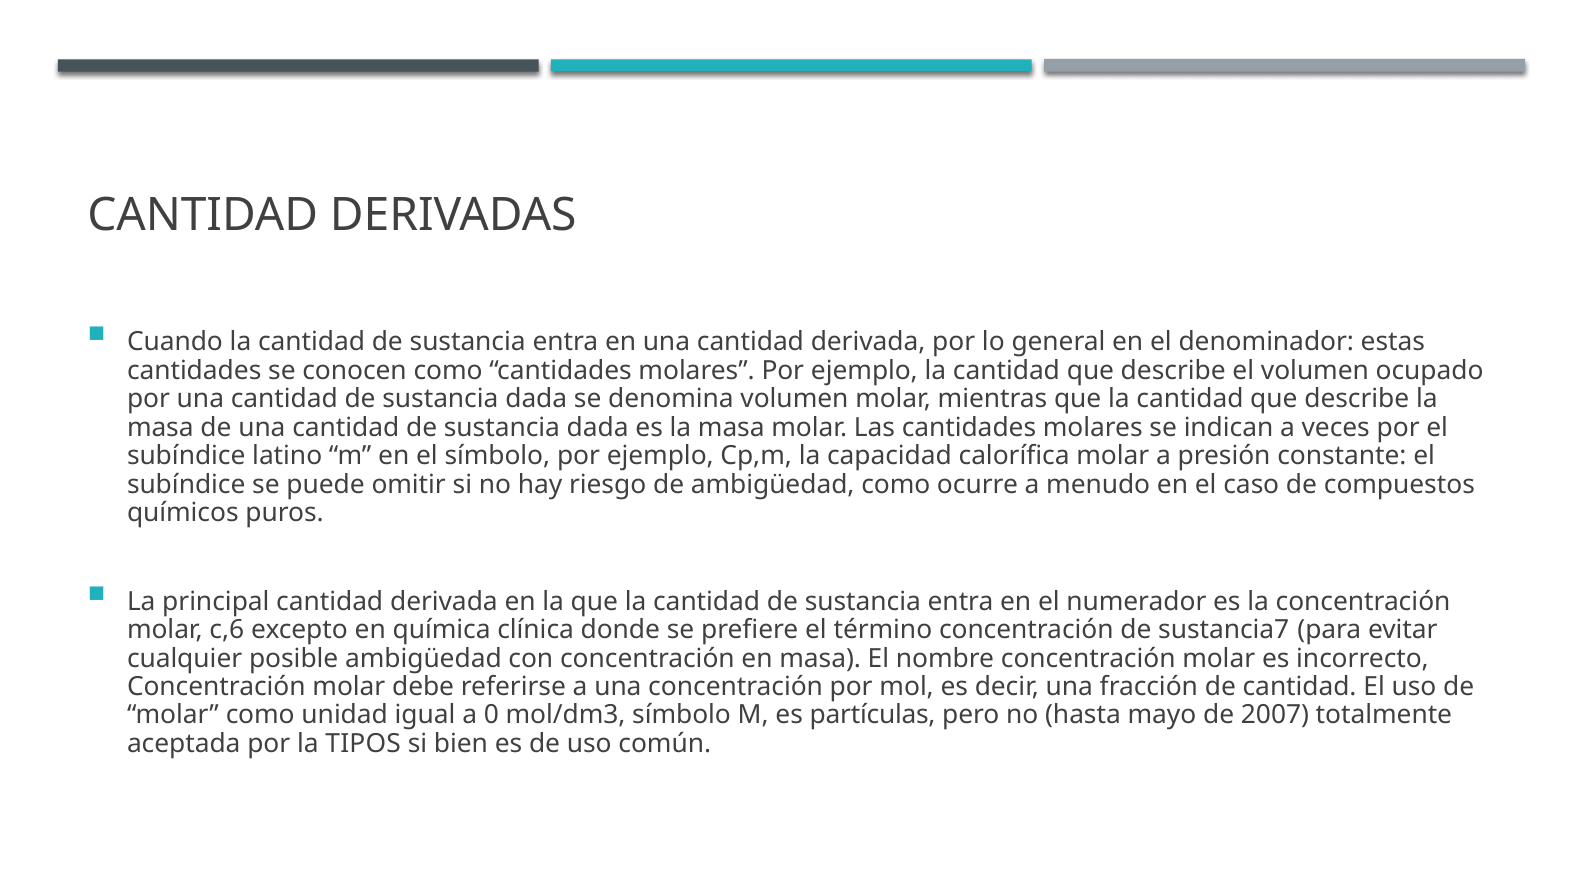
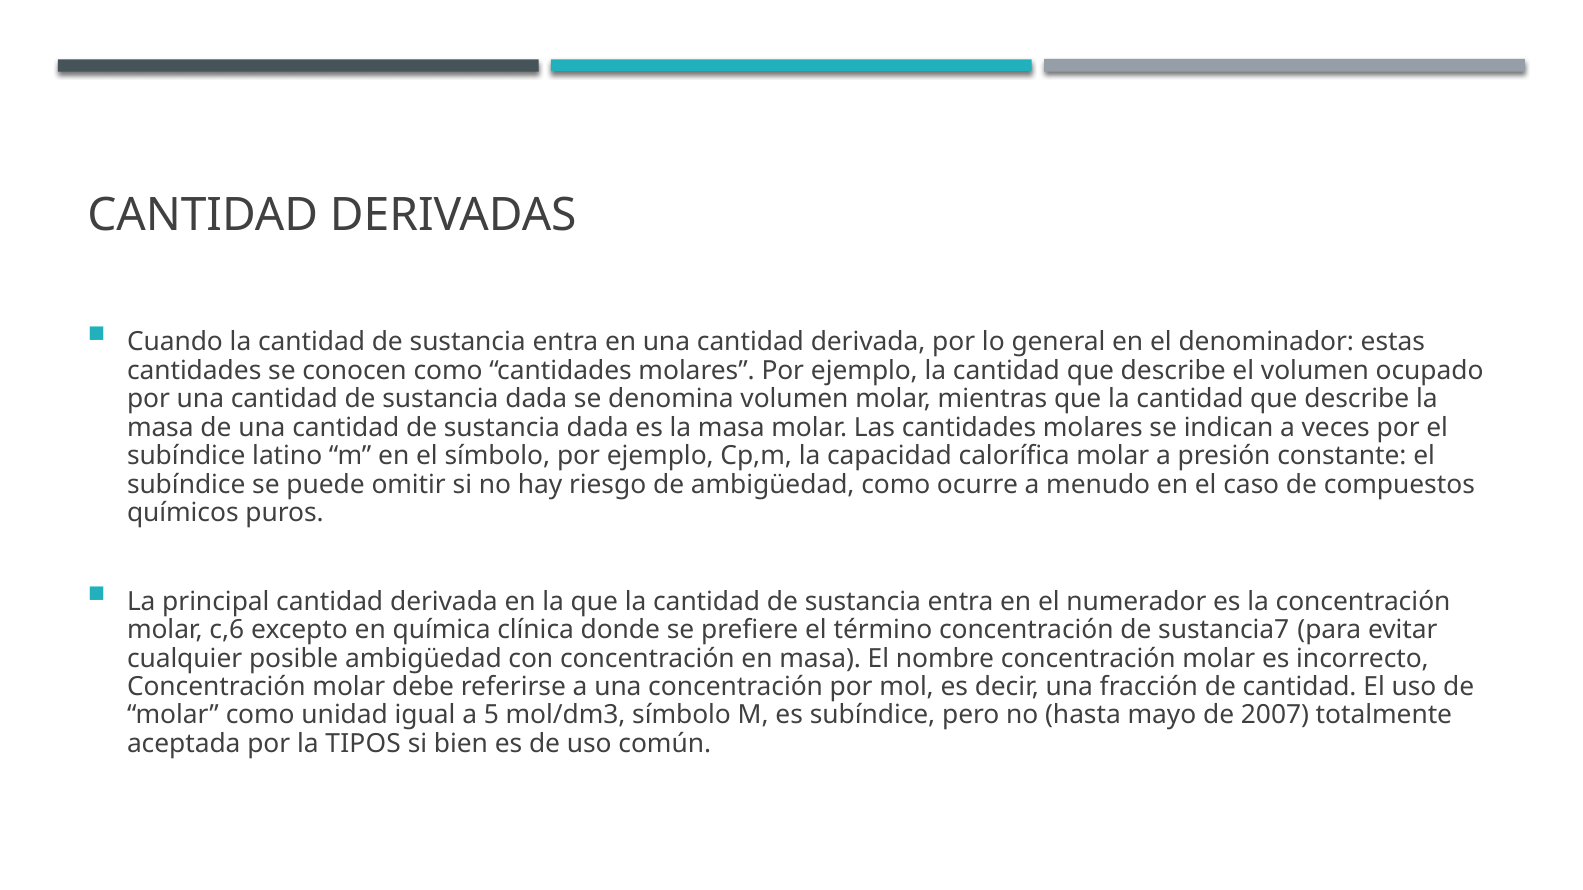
0: 0 -> 5
es partículas: partículas -> subíndice
